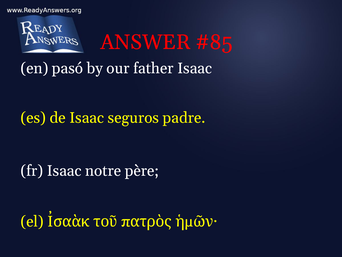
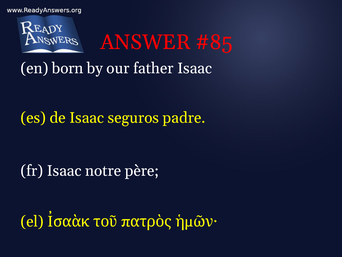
pasó: pasó -> born
